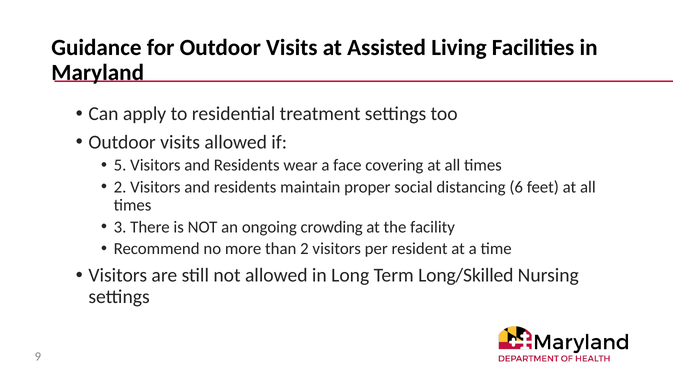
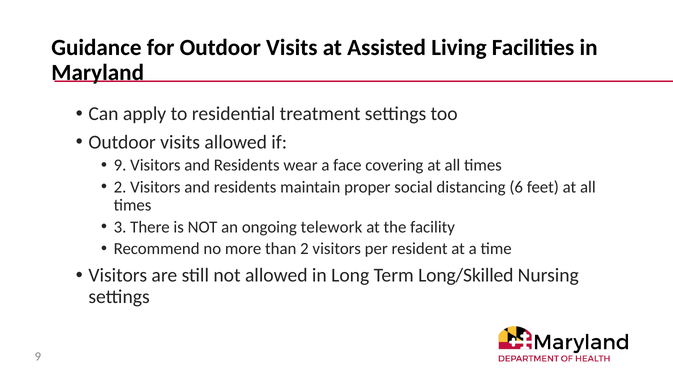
5 at (120, 165): 5 -> 9
crowding: crowding -> telework
